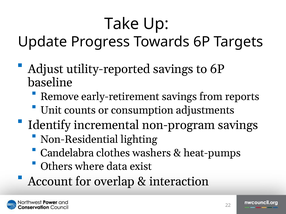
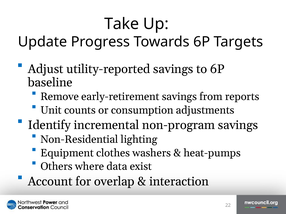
Candelabra: Candelabra -> Equipment
